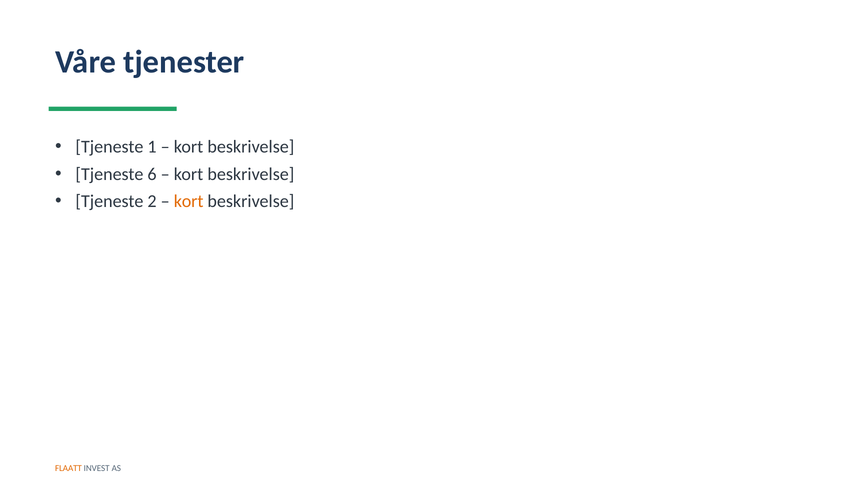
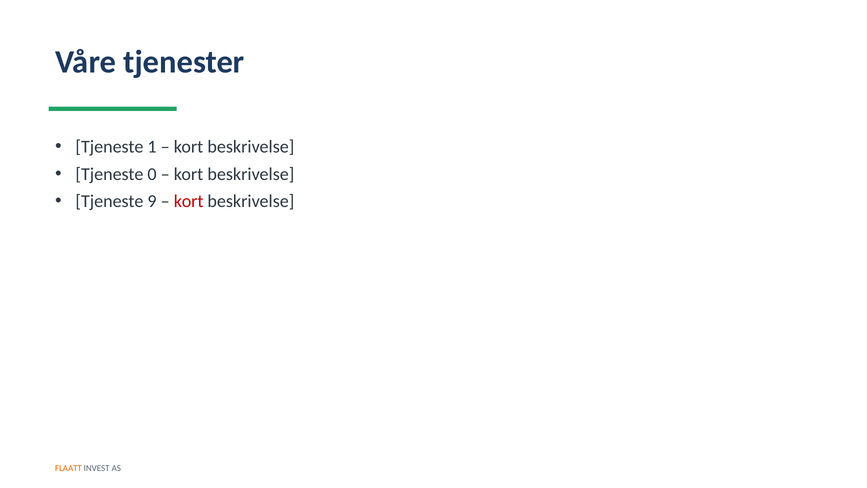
6: 6 -> 0
2: 2 -> 9
kort at (189, 201) colour: orange -> red
